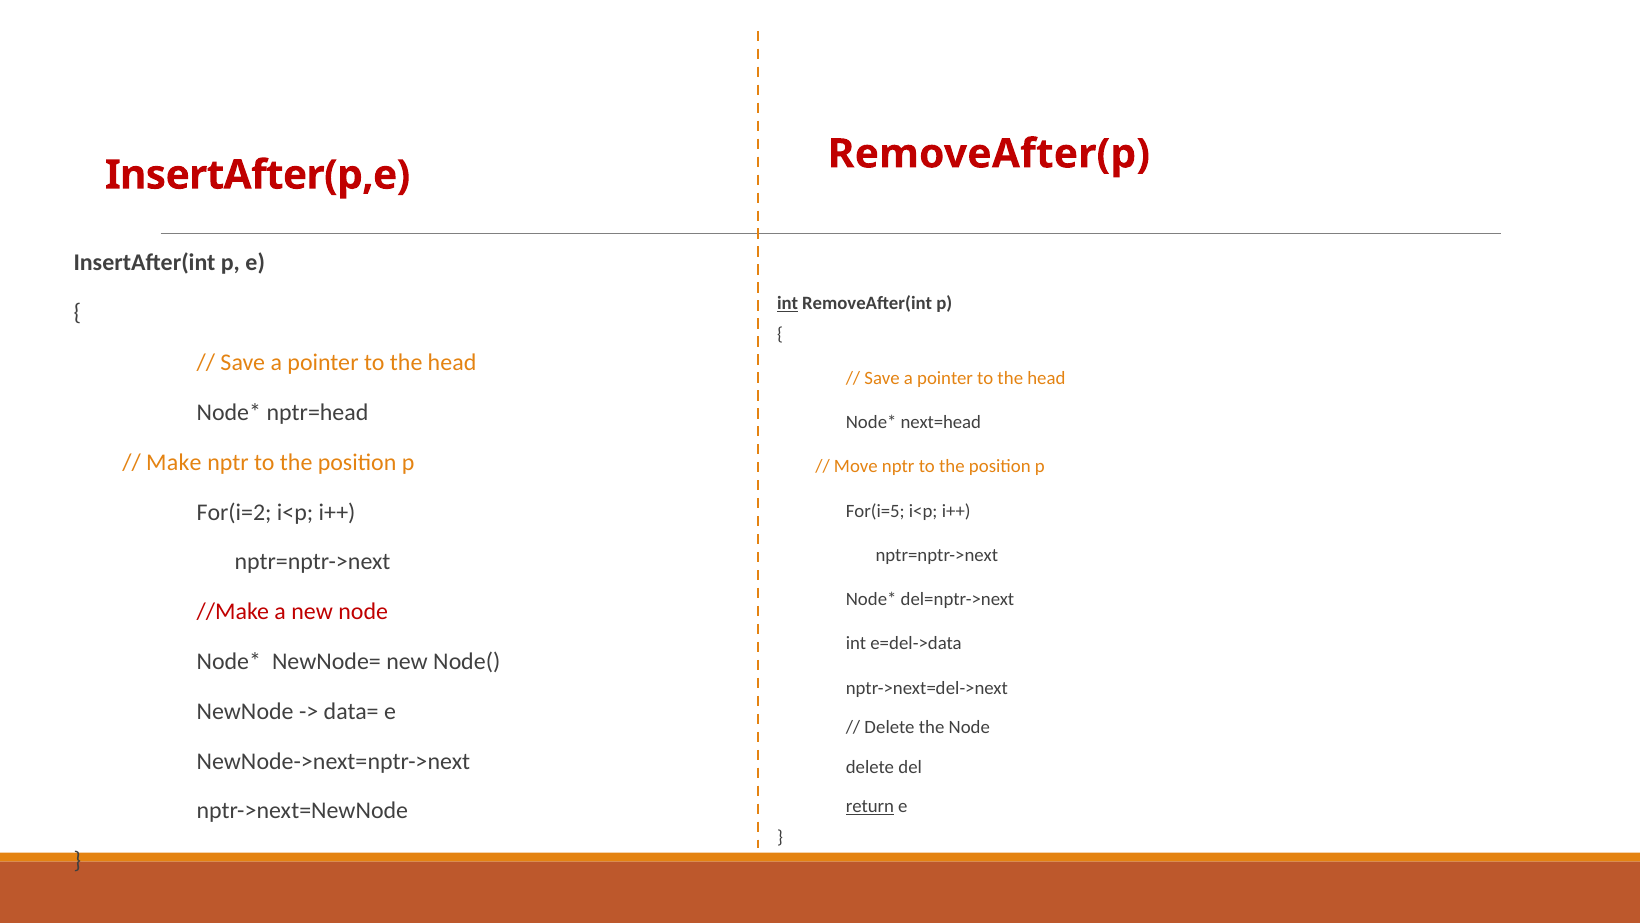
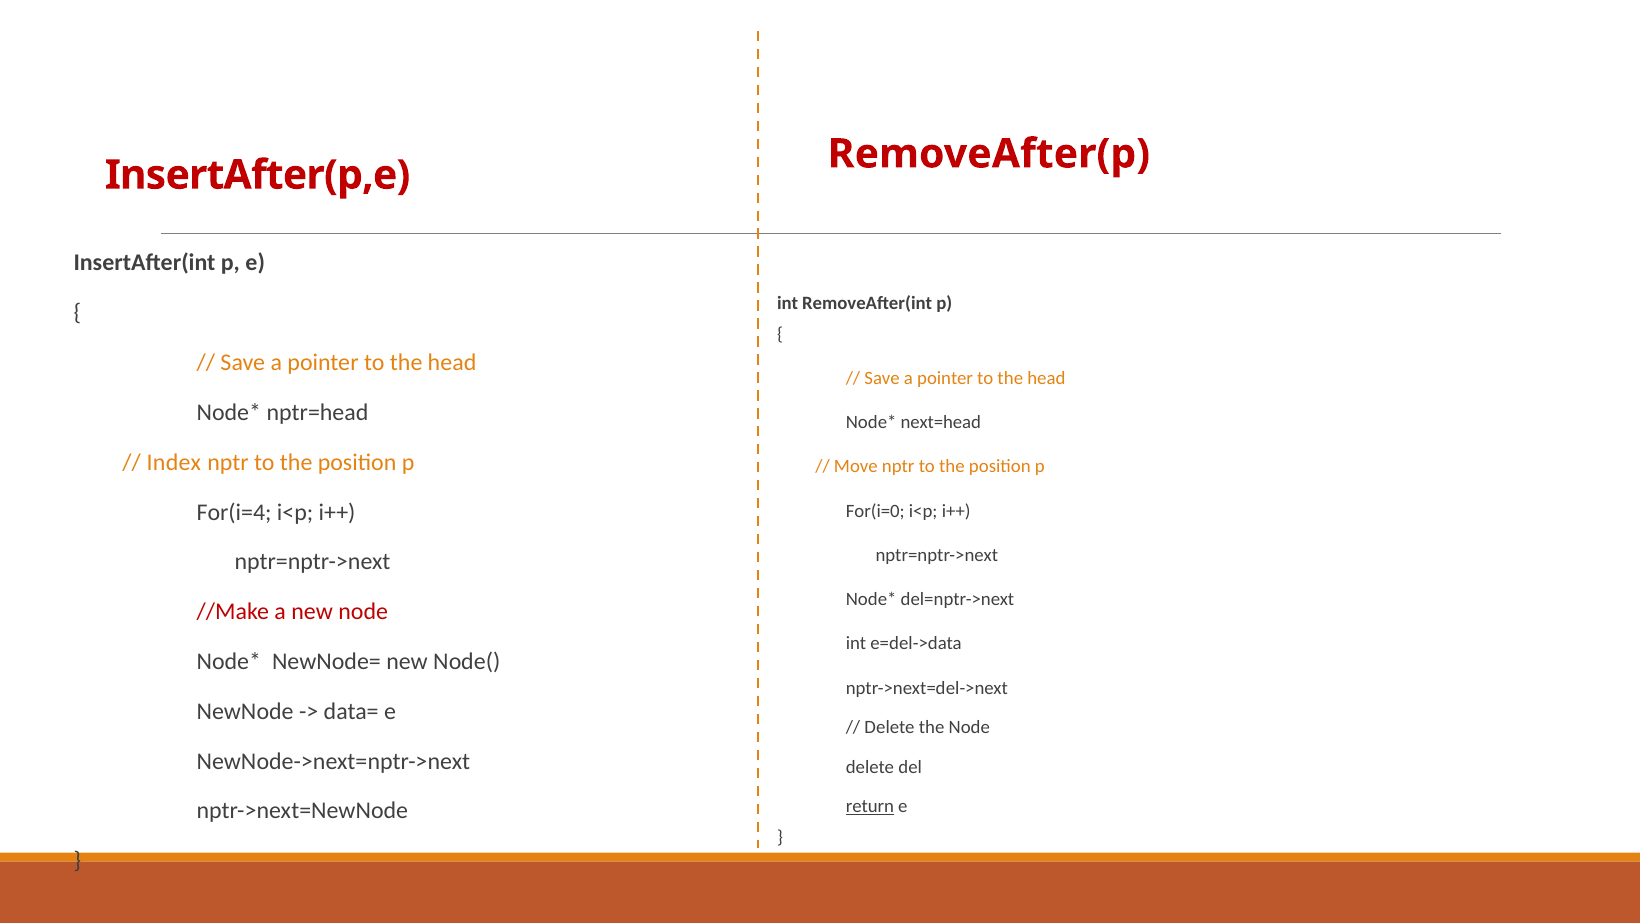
int at (788, 304) underline: present -> none
Make: Make -> Index
For(i=2: For(i=2 -> For(i=4
For(i=5: For(i=5 -> For(i=0
